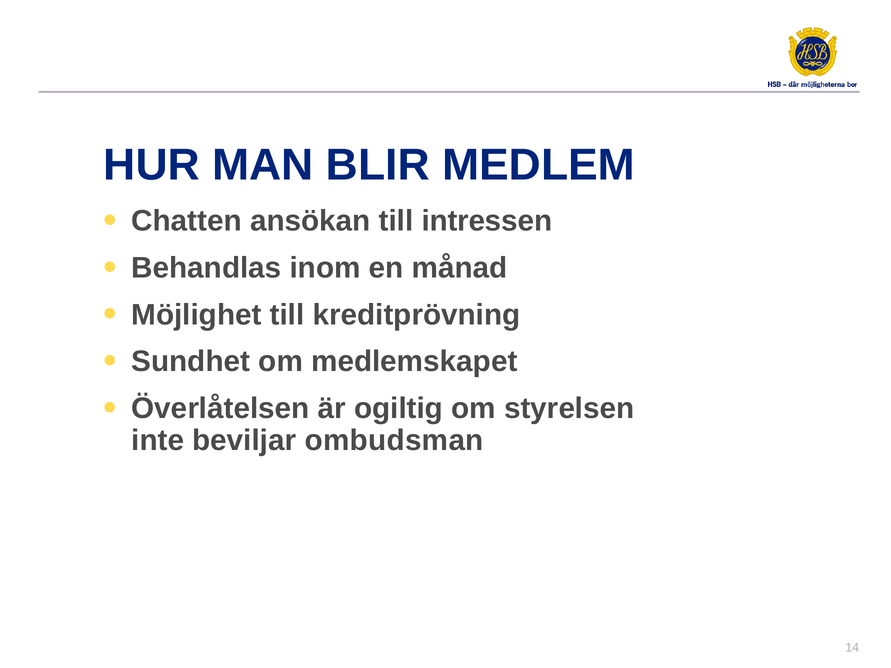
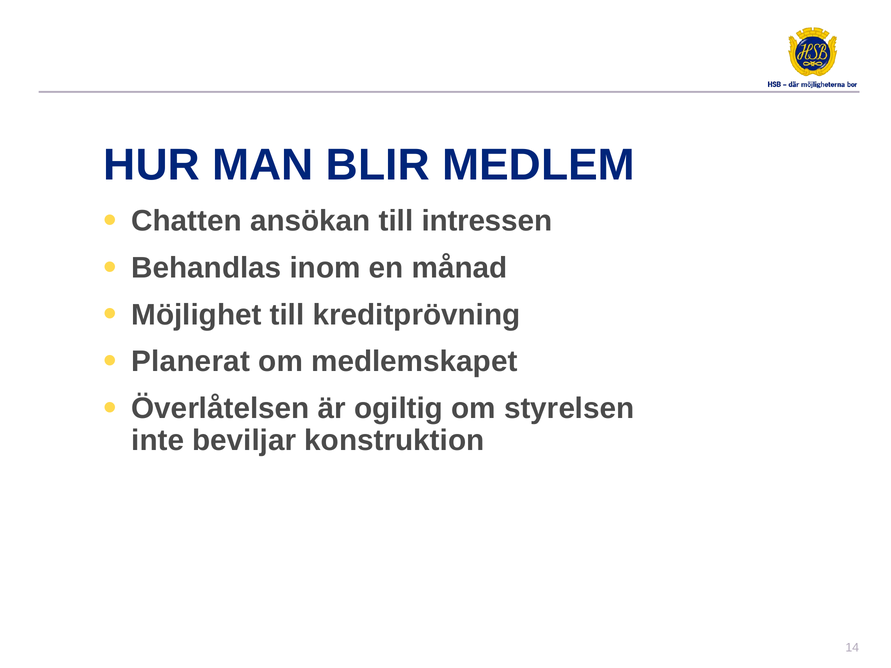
Sundhet: Sundhet -> Planerat
ombudsman: ombudsman -> konstruktion
